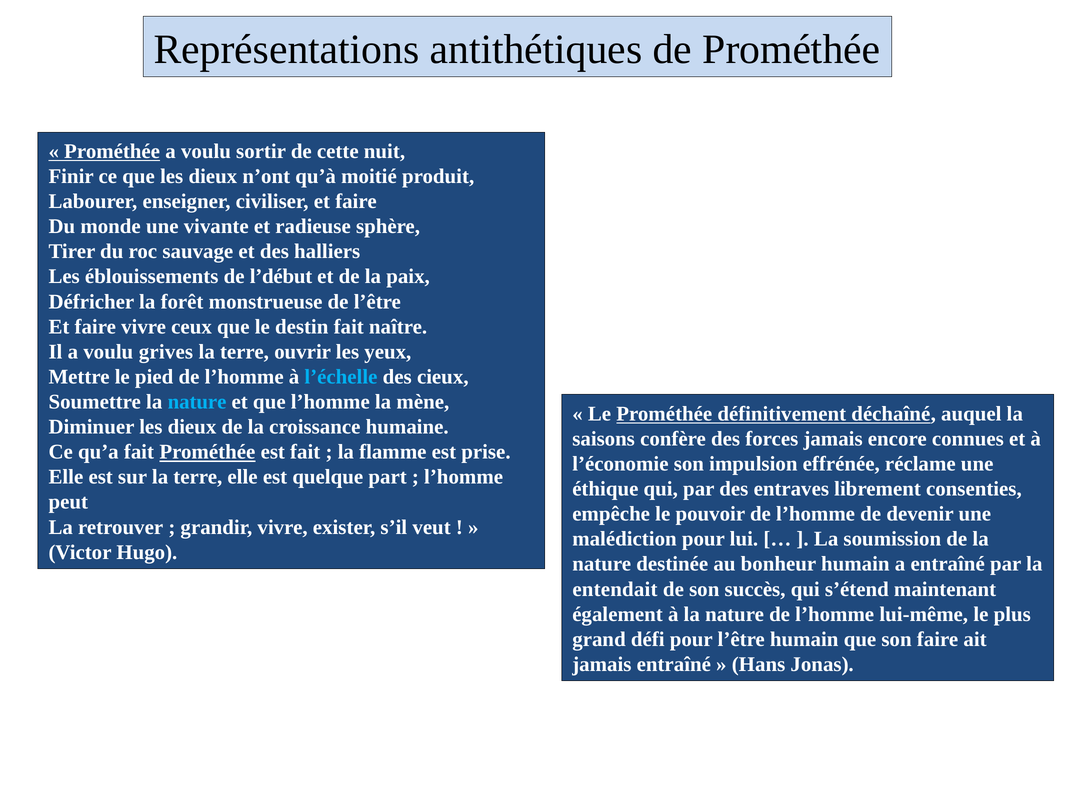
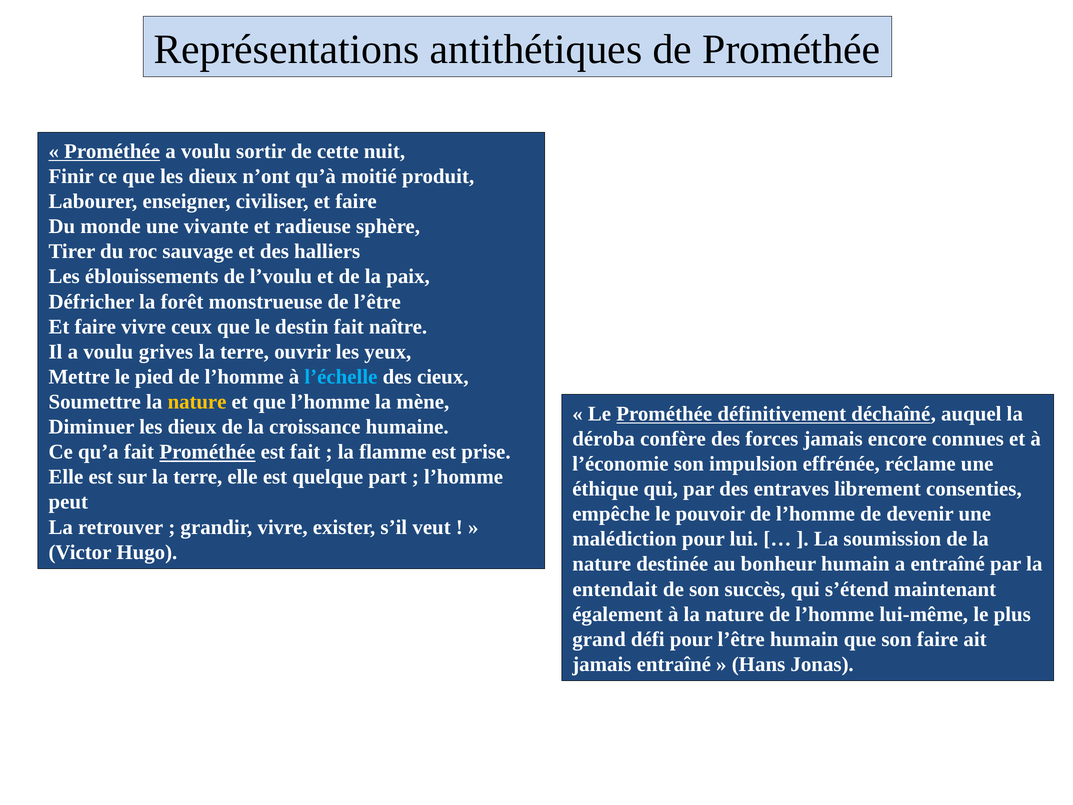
l’début: l’début -> l’voulu
nature at (197, 402) colour: light blue -> yellow
saisons: saisons -> déroba
